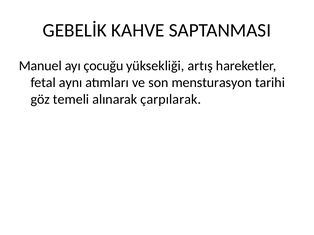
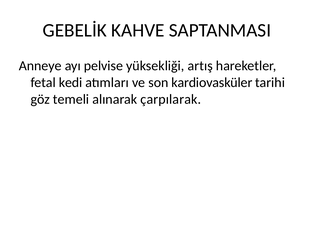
Manuel: Manuel -> Anneye
çocuğu: çocuğu -> pelvise
aynı: aynı -> kedi
mensturasyon: mensturasyon -> kardiovasküler
